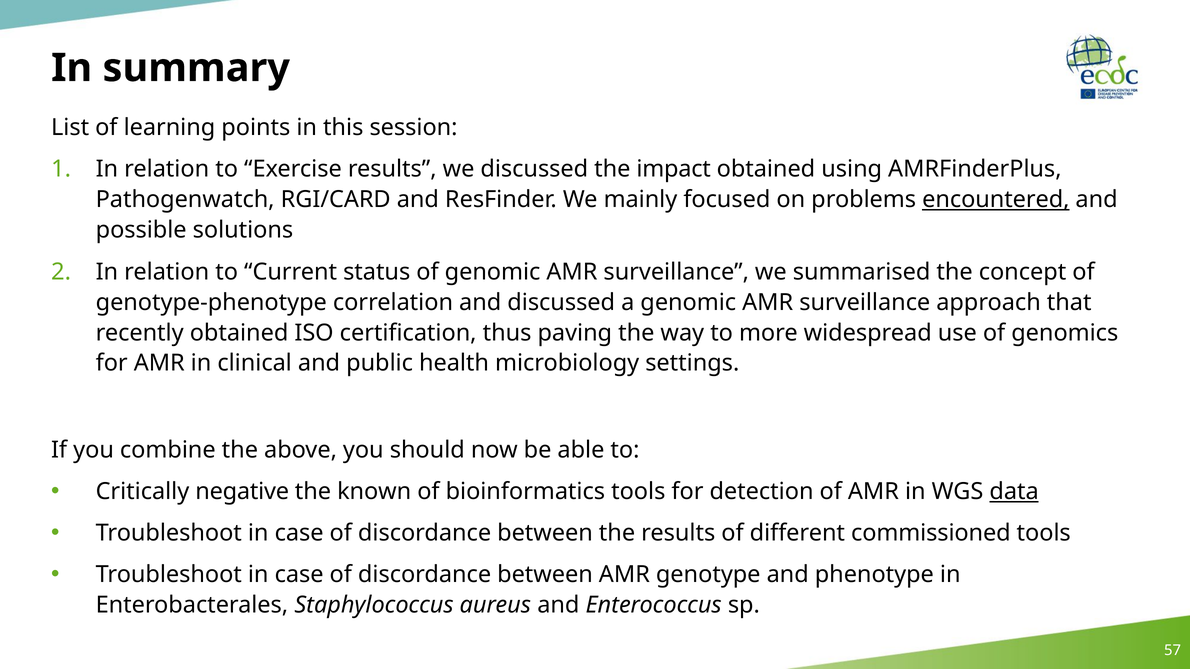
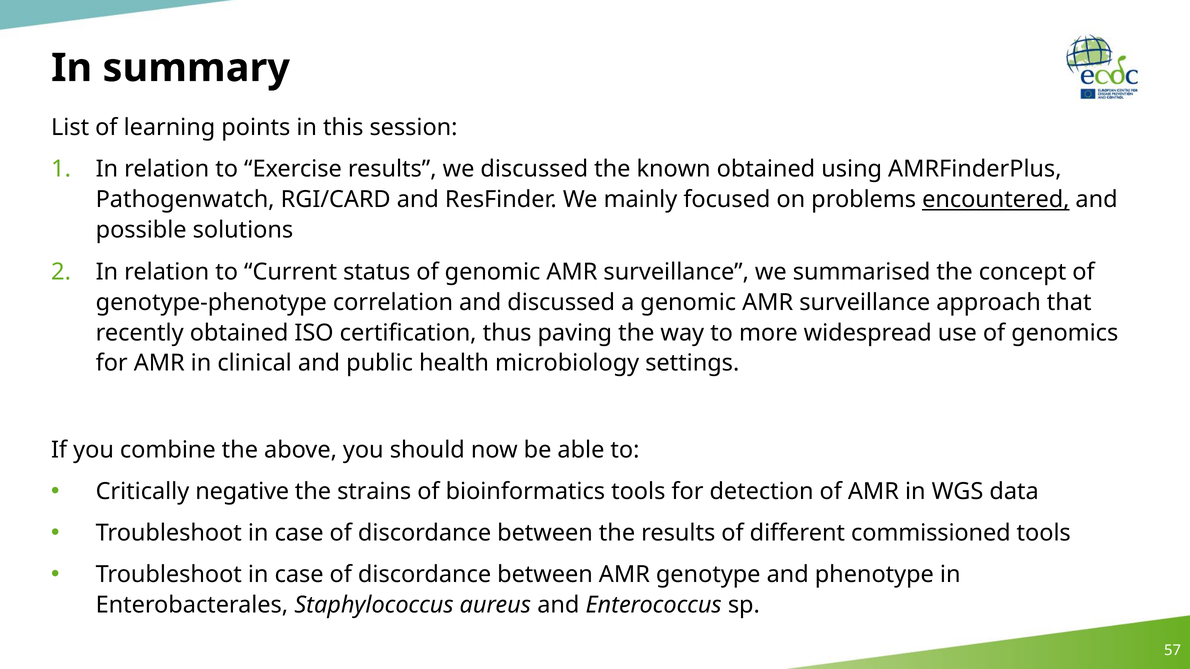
impact: impact -> known
known: known -> strains
data underline: present -> none
